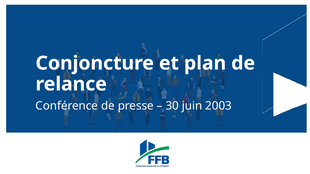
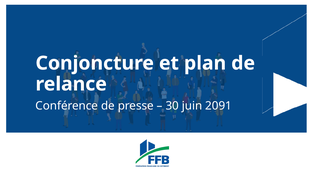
2003: 2003 -> 2091
